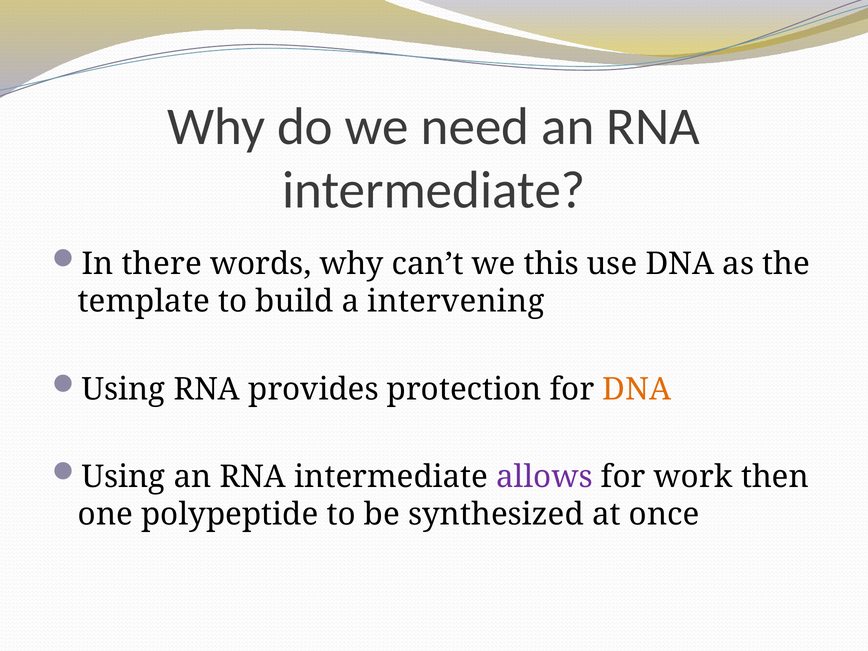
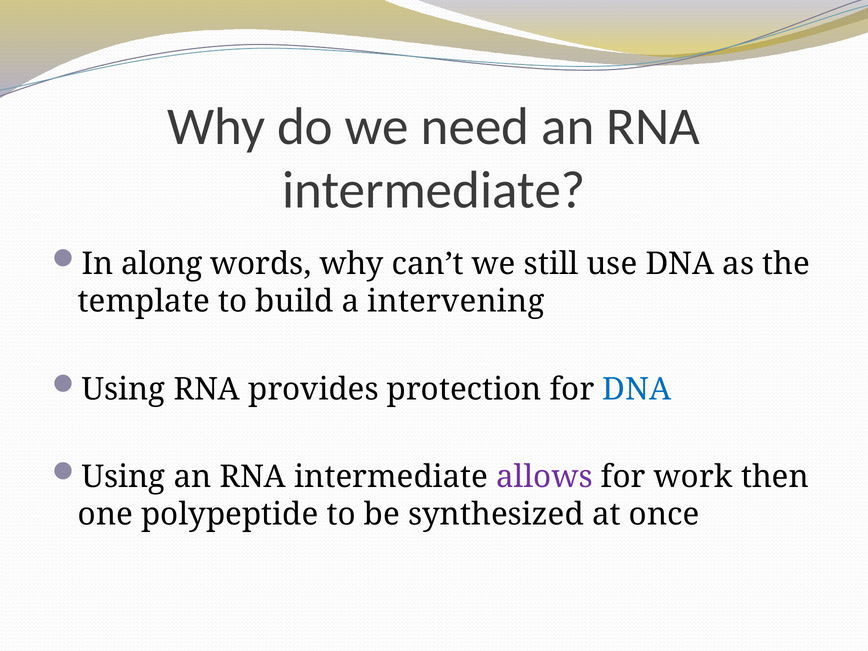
there: there -> along
this: this -> still
DNA at (637, 389) colour: orange -> blue
